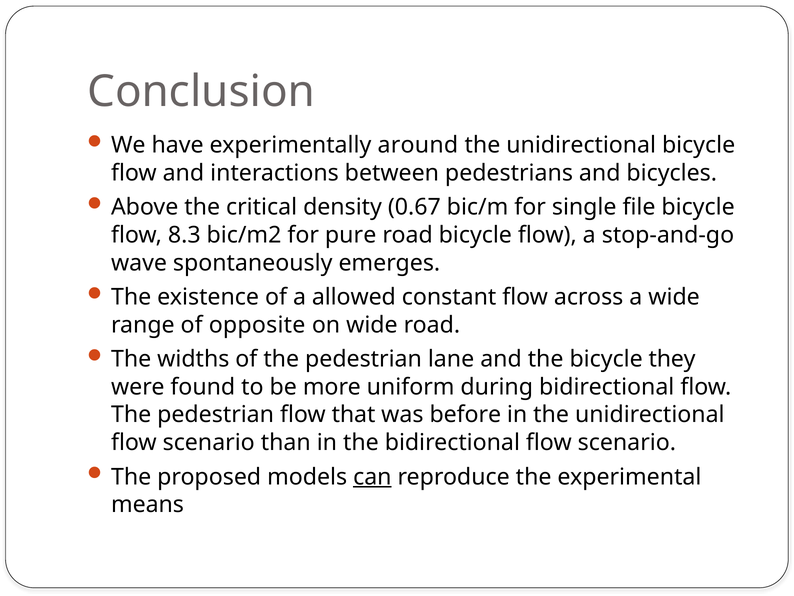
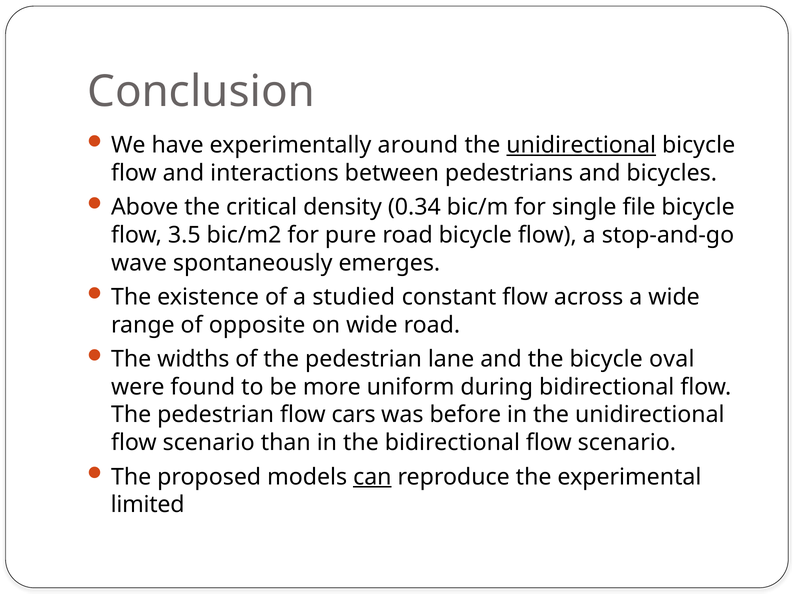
unidirectional at (581, 145) underline: none -> present
0.67: 0.67 -> 0.34
8.3: 8.3 -> 3.5
allowed: allowed -> studied
they: they -> oval
that: that -> cars
means: means -> limited
